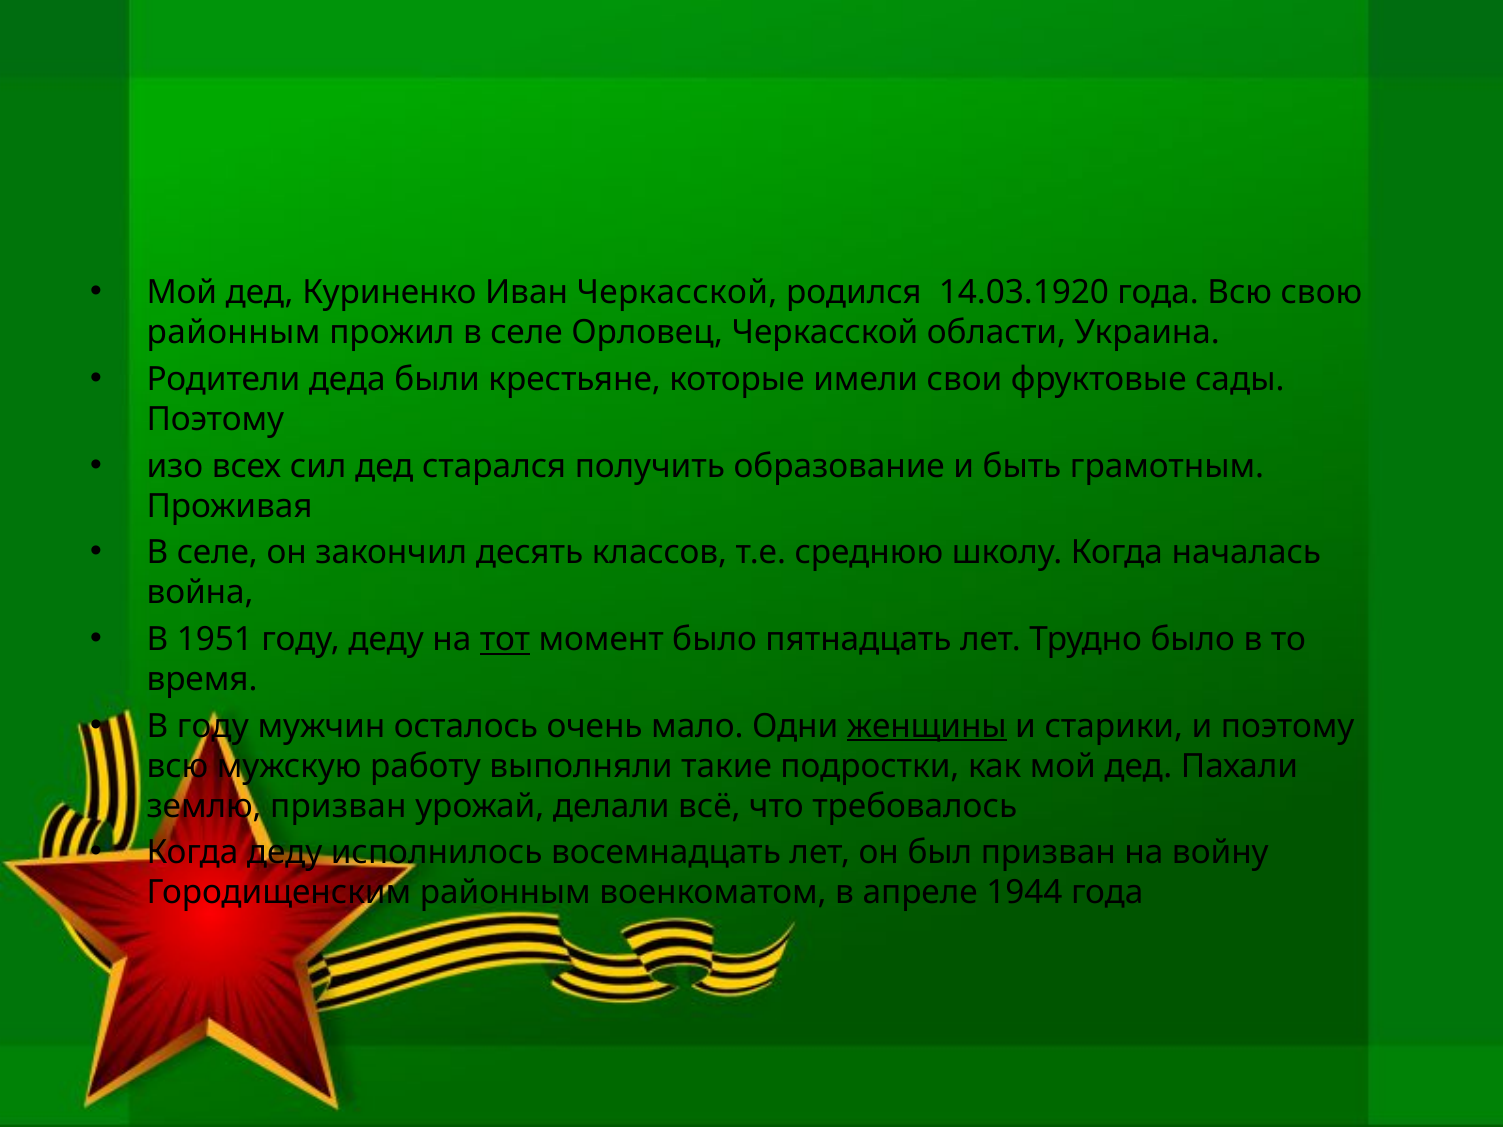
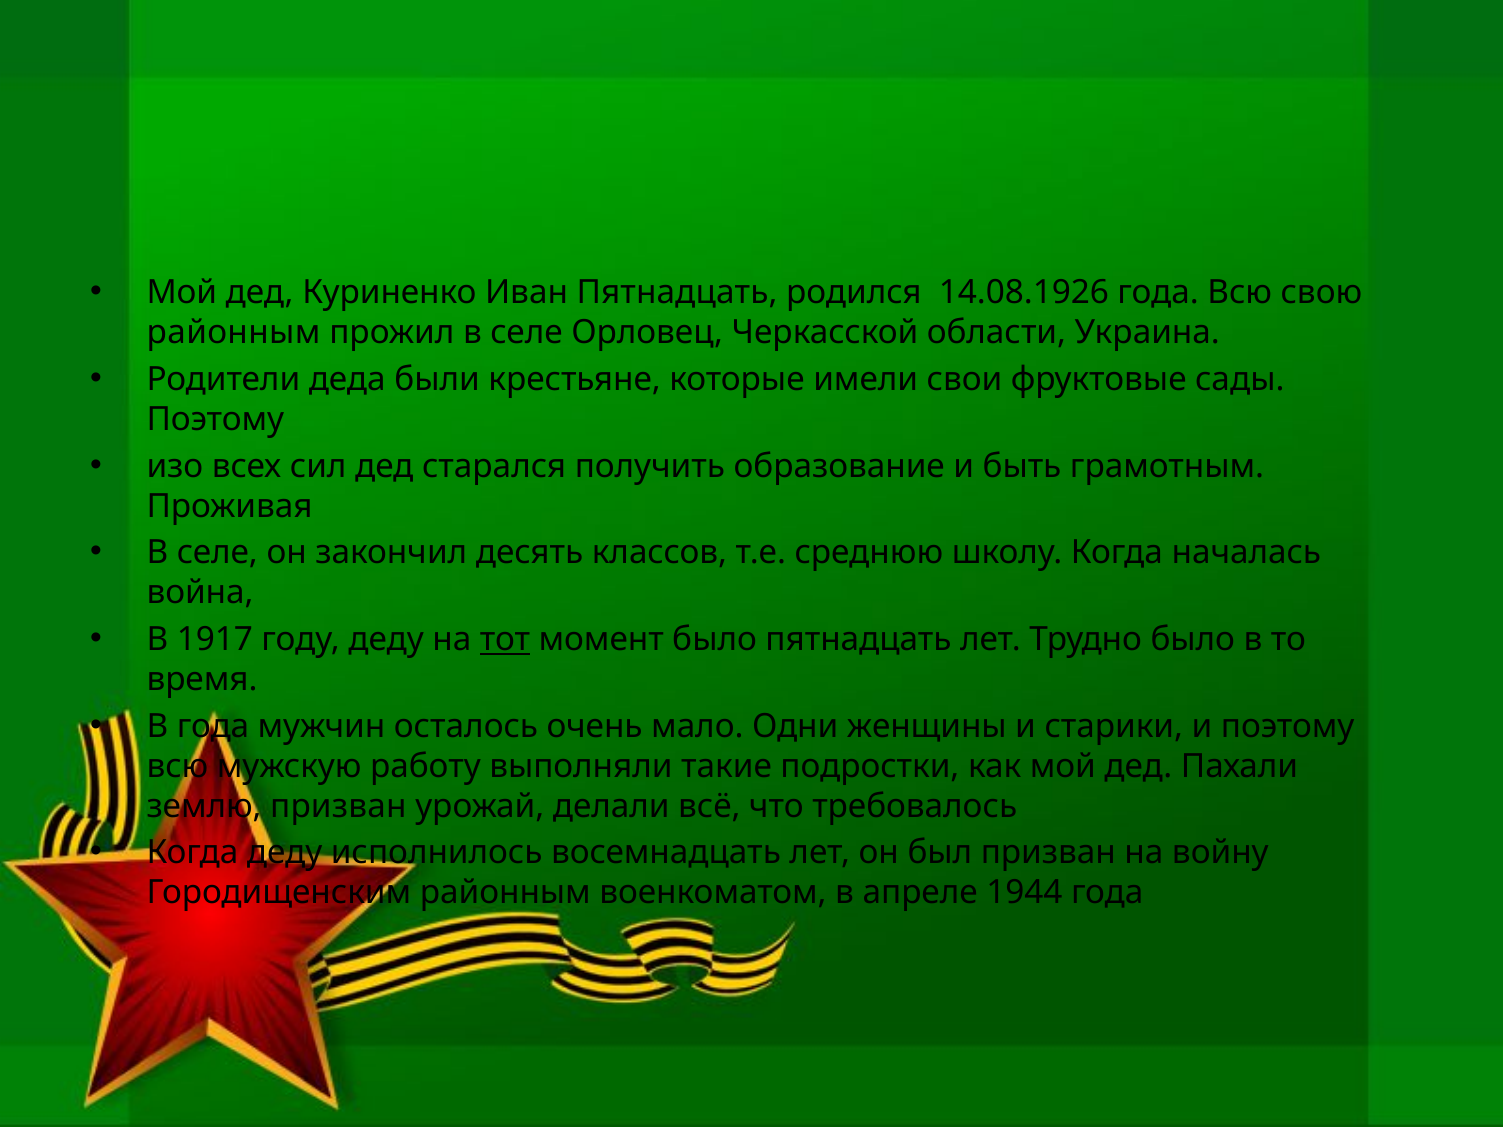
Иван Черкасской: Черкасской -> Пятнадцать
14.03.1920: 14.03.1920 -> 14.08.1926
1951: 1951 -> 1917
В году: году -> года
женщины underline: present -> none
